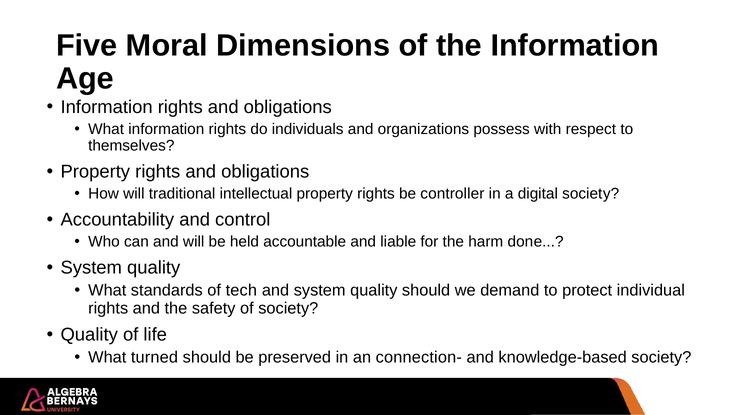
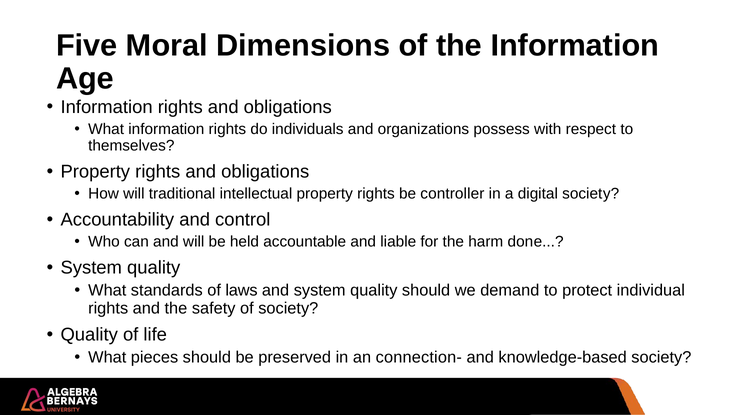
tech: tech -> laws
turned: turned -> pieces
